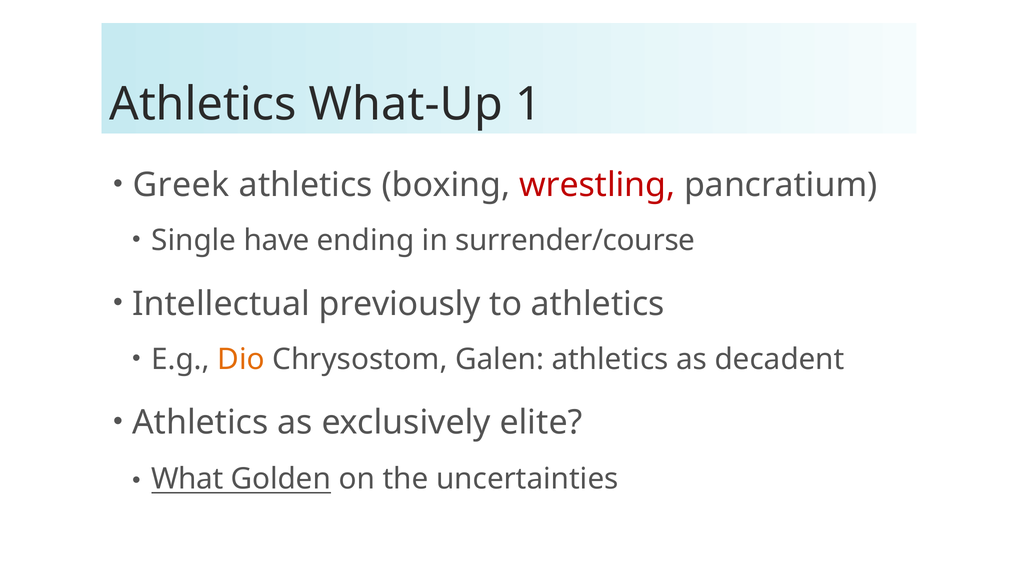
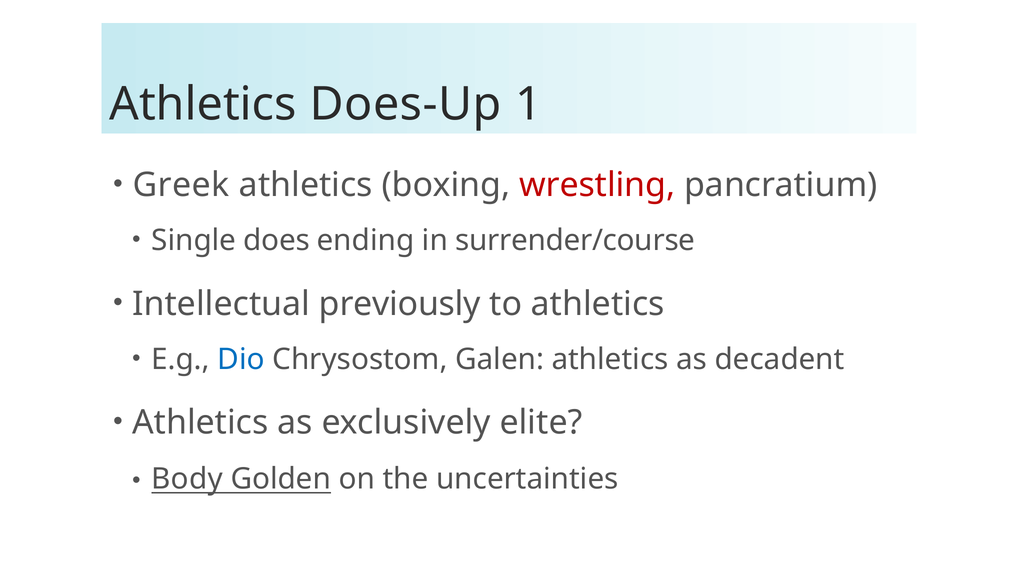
What-Up: What-Up -> Does-Up
have: have -> does
Dio colour: orange -> blue
What: What -> Body
